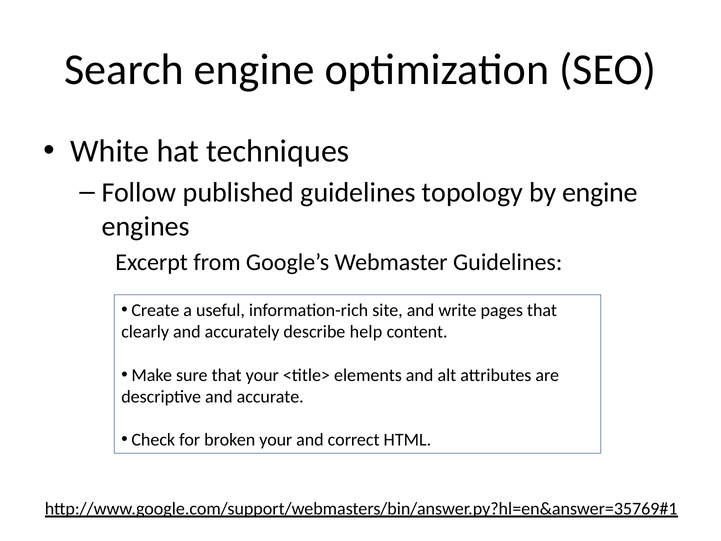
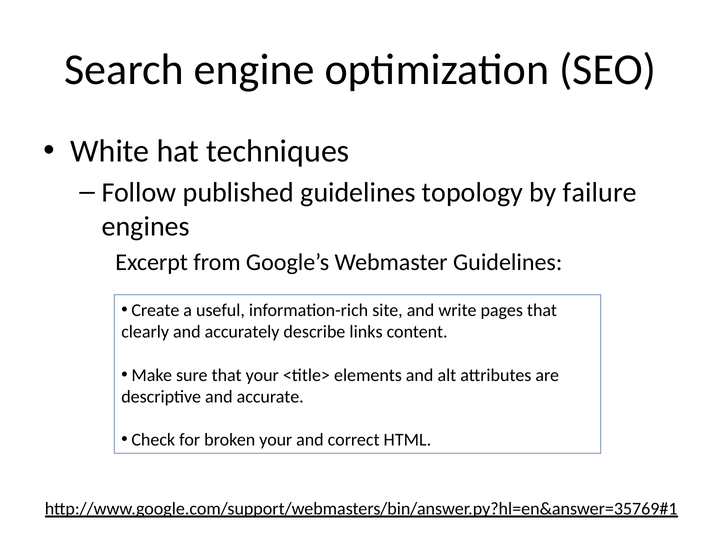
by engine: engine -> failure
help: help -> links
